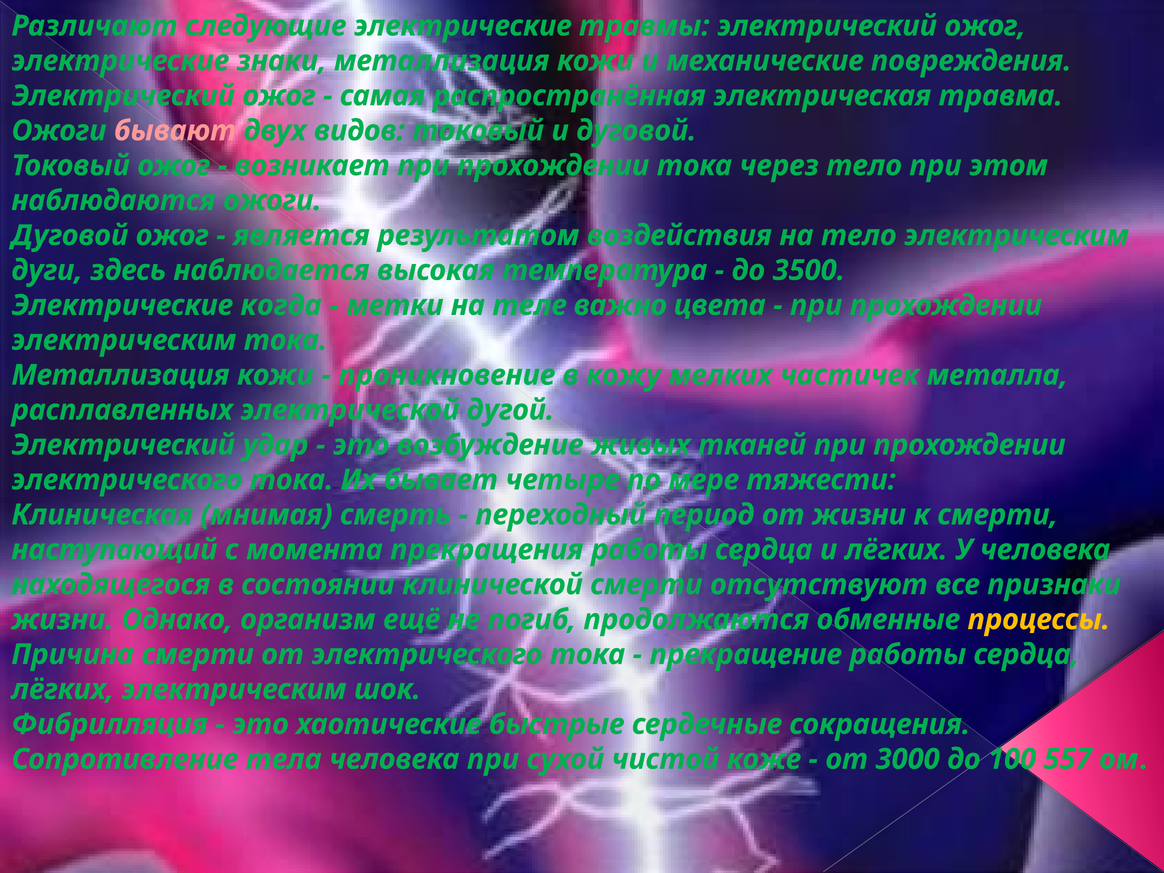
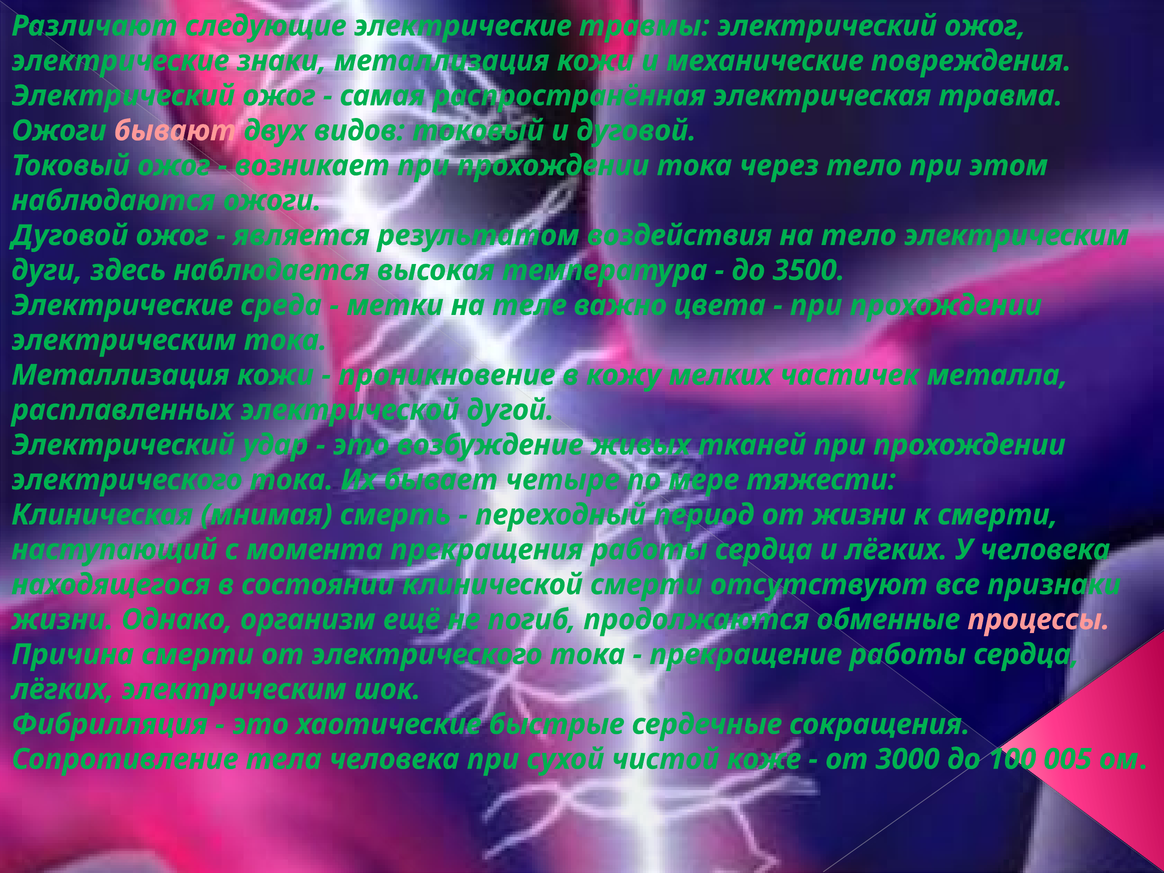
когда: когда -> среда
процессы colour: yellow -> pink
557: 557 -> 005
